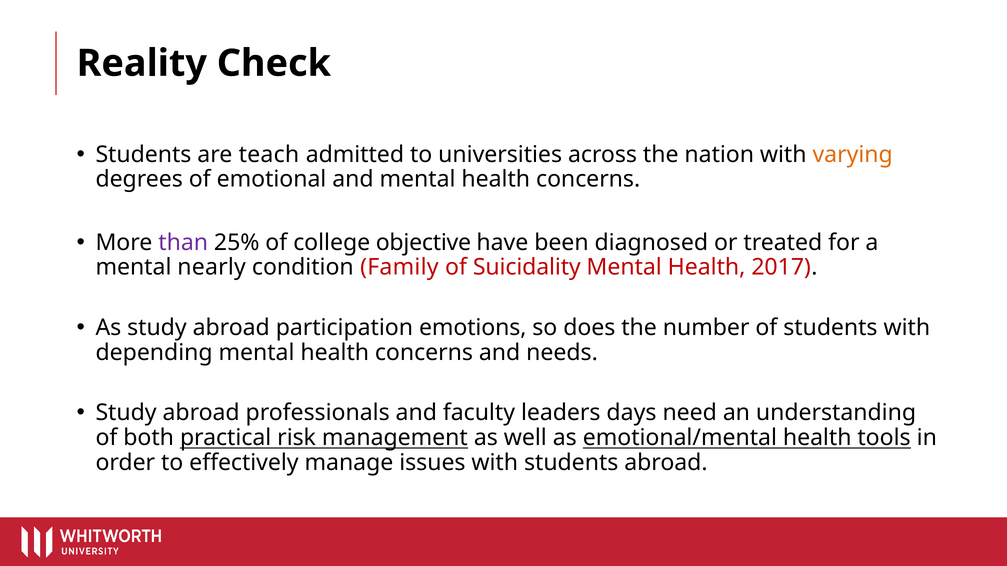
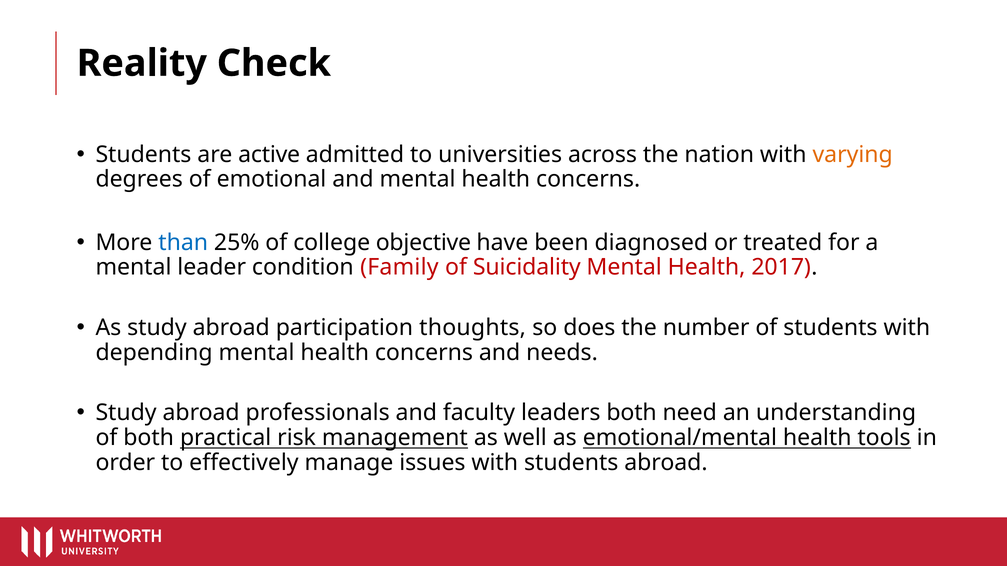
teach: teach -> active
than colour: purple -> blue
nearly: nearly -> leader
emotions: emotions -> thoughts
leaders days: days -> both
